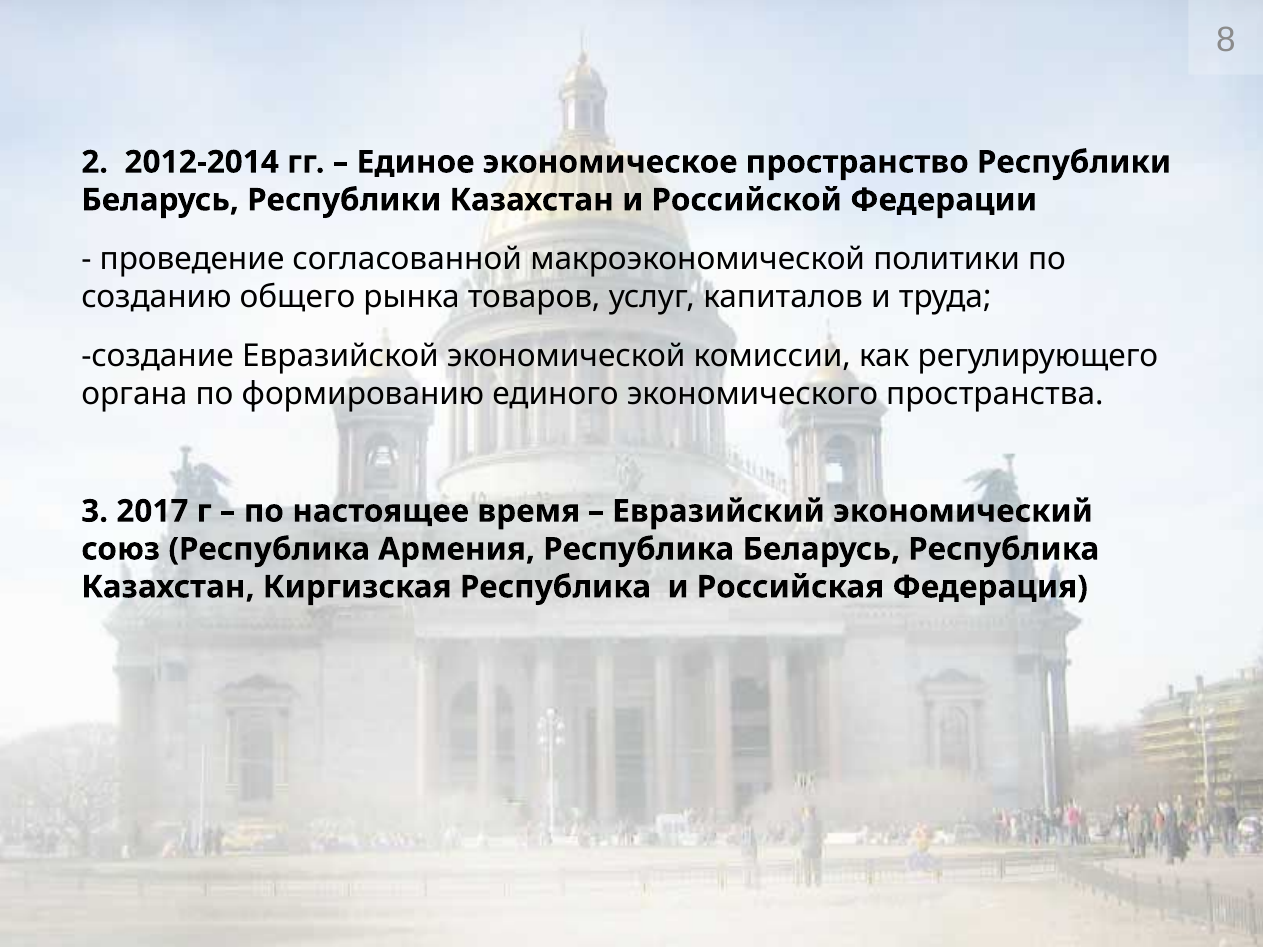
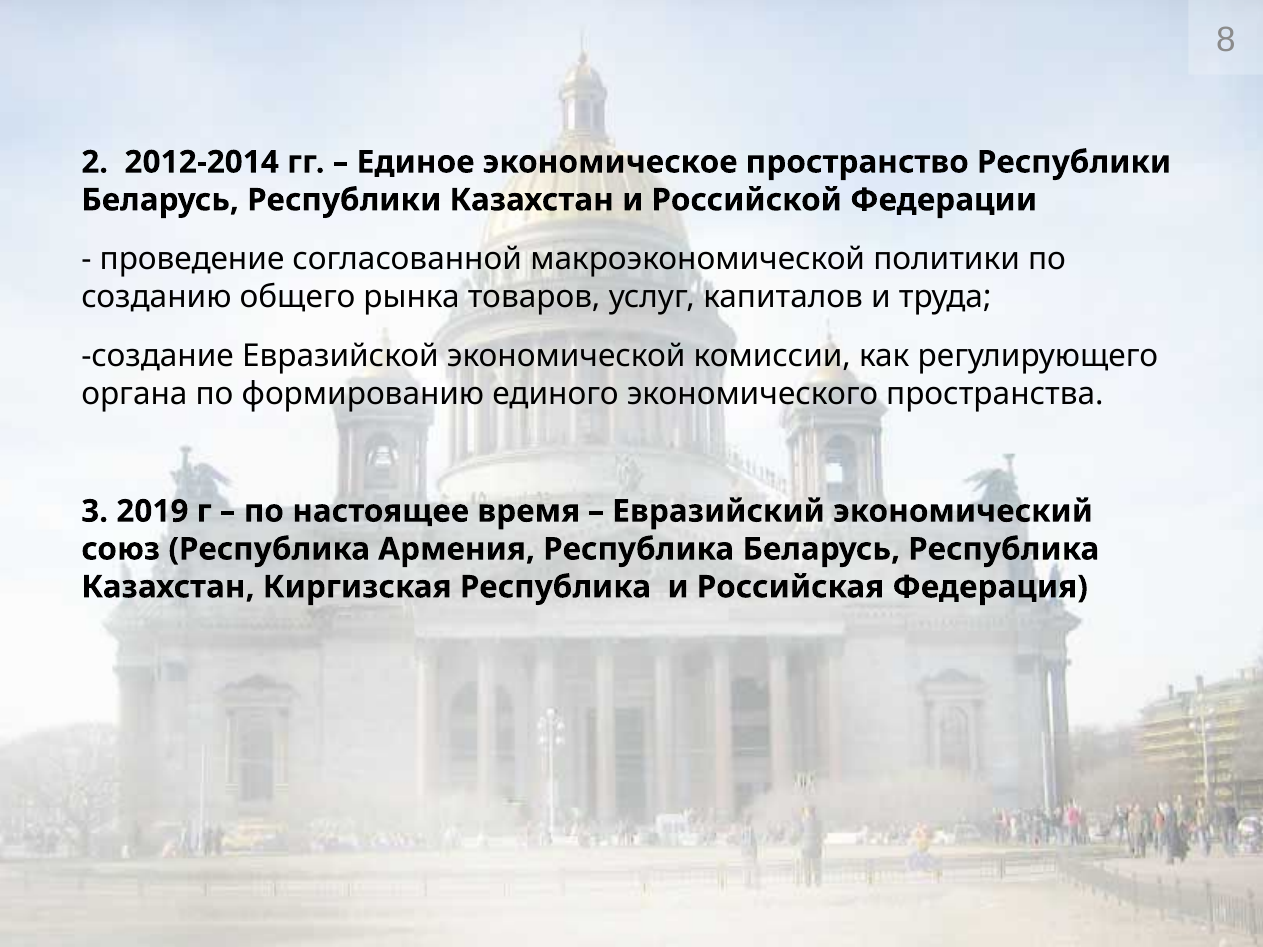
2017: 2017 -> 2019
